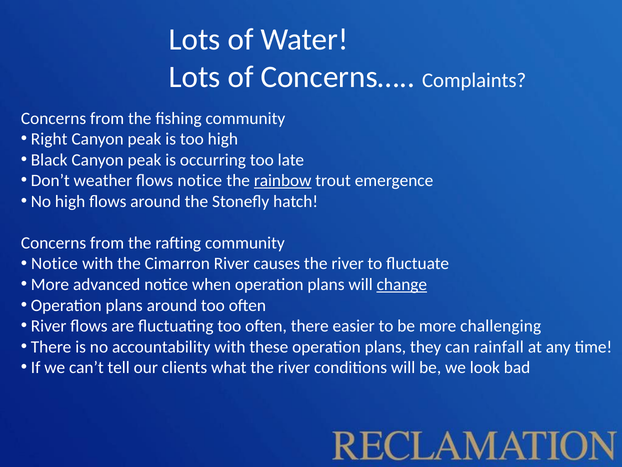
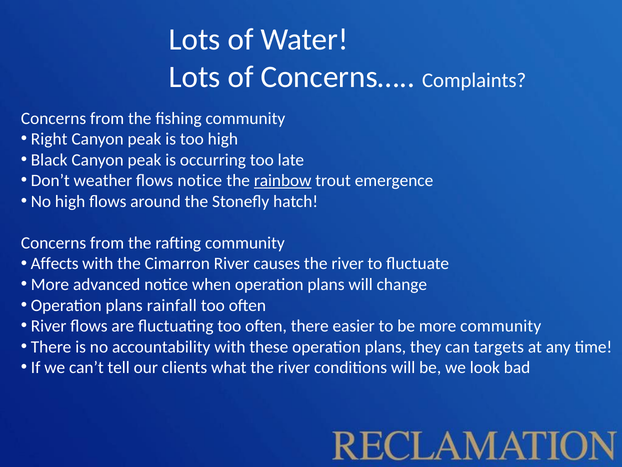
Notice at (54, 263): Notice -> Affects
change underline: present -> none
plans around: around -> rainfall
more challenging: challenging -> community
rainfall: rainfall -> targets
